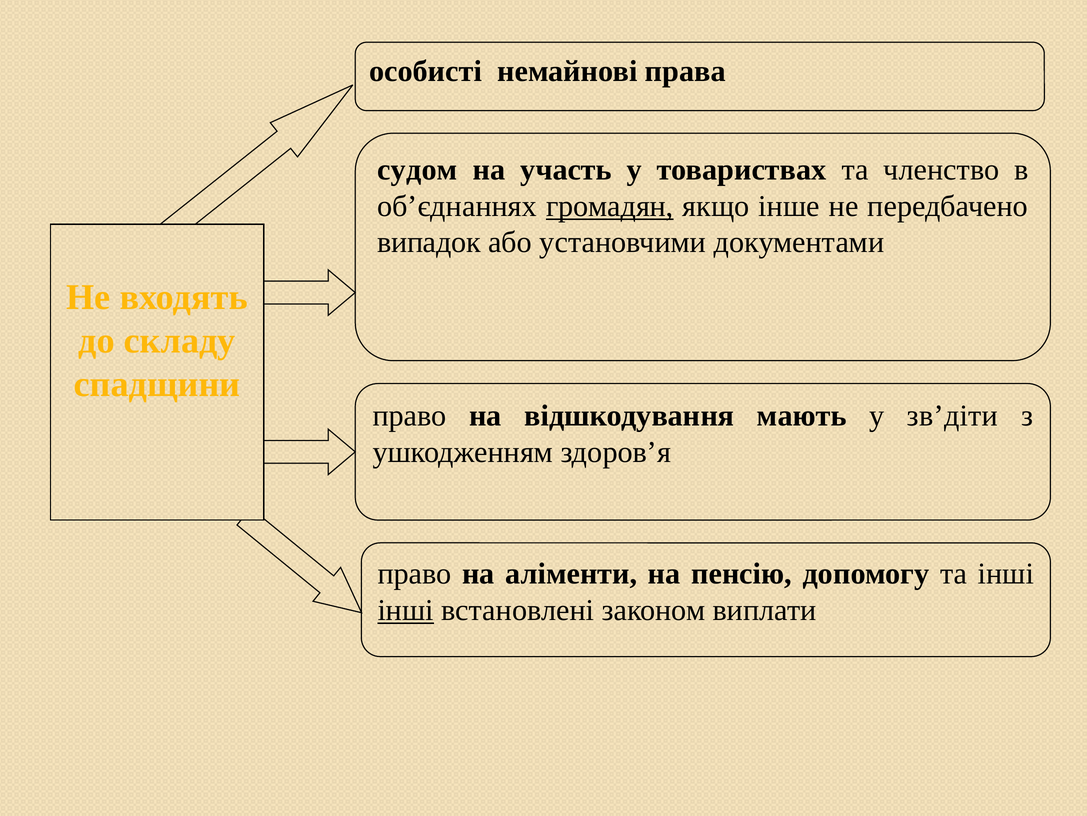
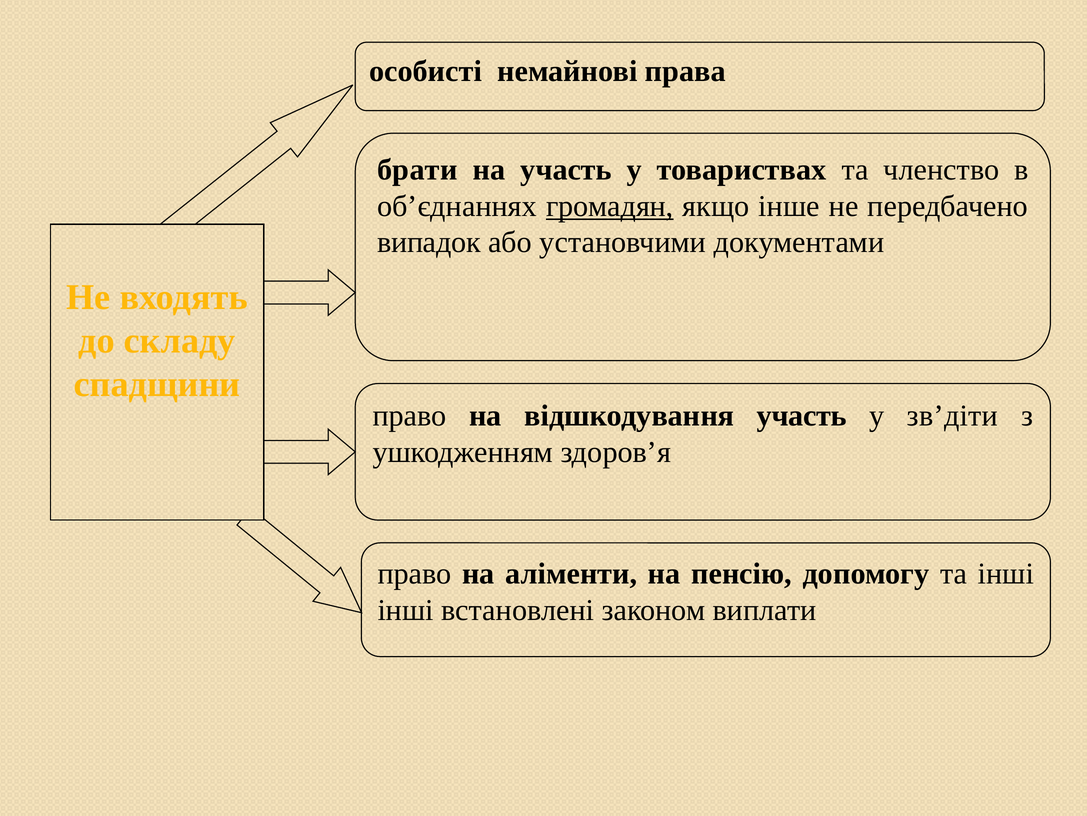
судом: судом -> брати
відшкодування мають: мають -> участь
інші at (406, 610) underline: present -> none
